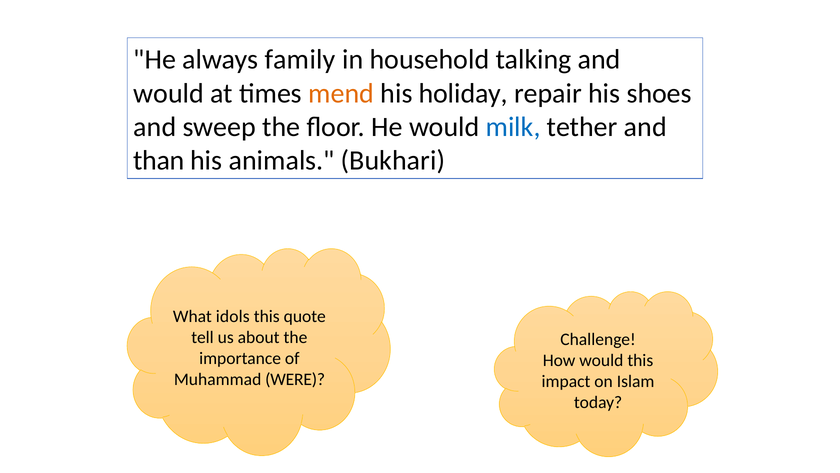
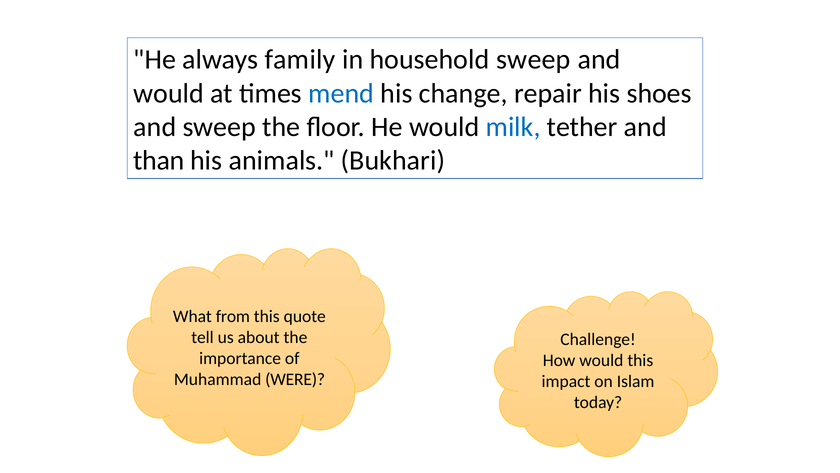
household talking: talking -> sweep
mend colour: orange -> blue
holiday: holiday -> change
idols: idols -> from
